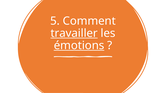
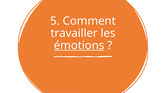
travailler underline: present -> none
